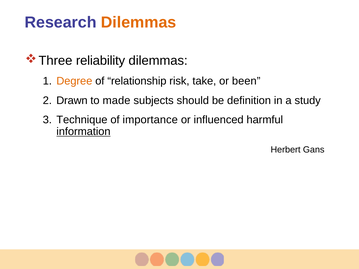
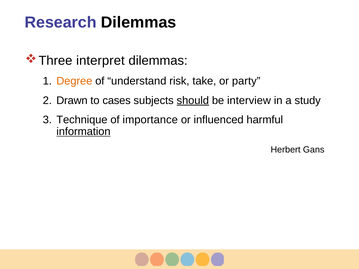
Dilemmas at (139, 22) colour: orange -> black
reliability: reliability -> interpret
relationship: relationship -> understand
been: been -> party
made: made -> cases
should underline: none -> present
definition: definition -> interview
